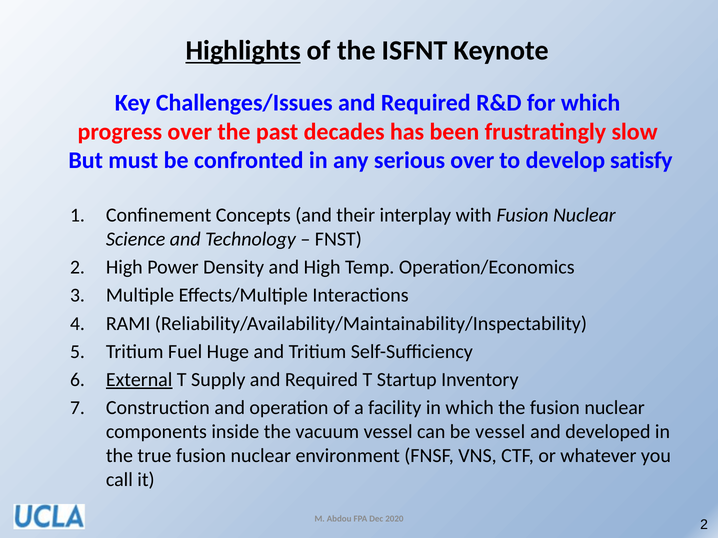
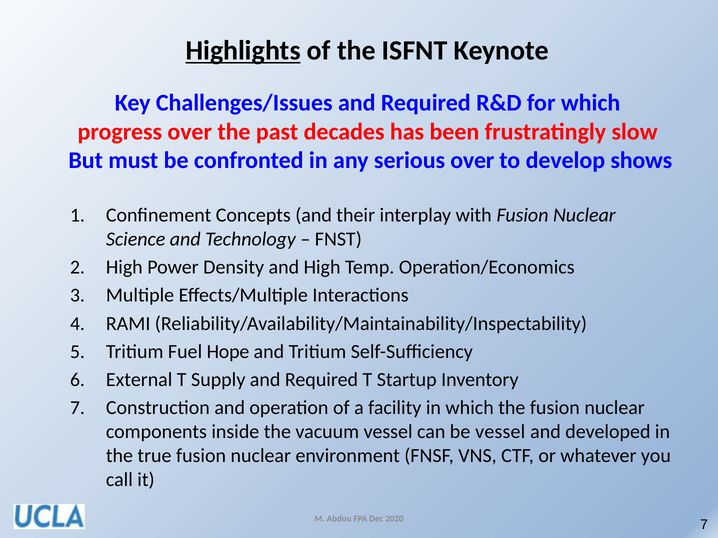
satisfy: satisfy -> shows
Huge: Huge -> Hope
External underline: present -> none
2020 2: 2 -> 7
